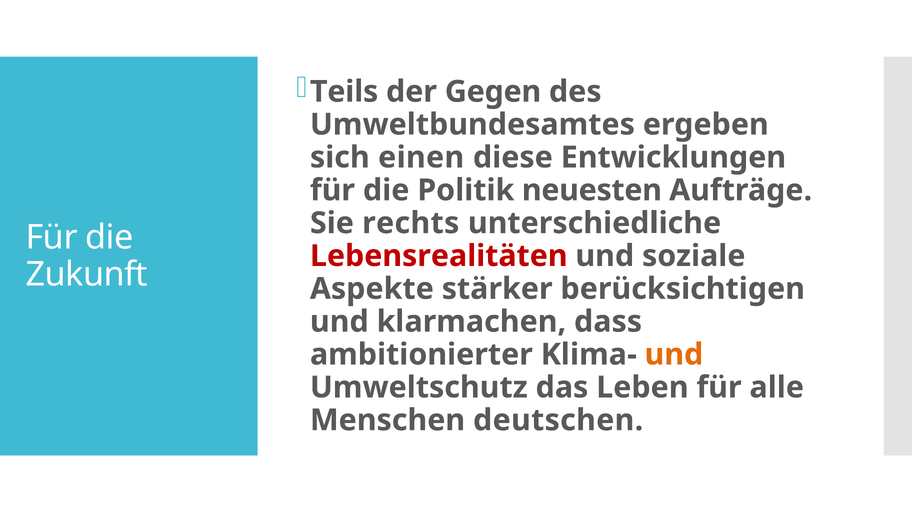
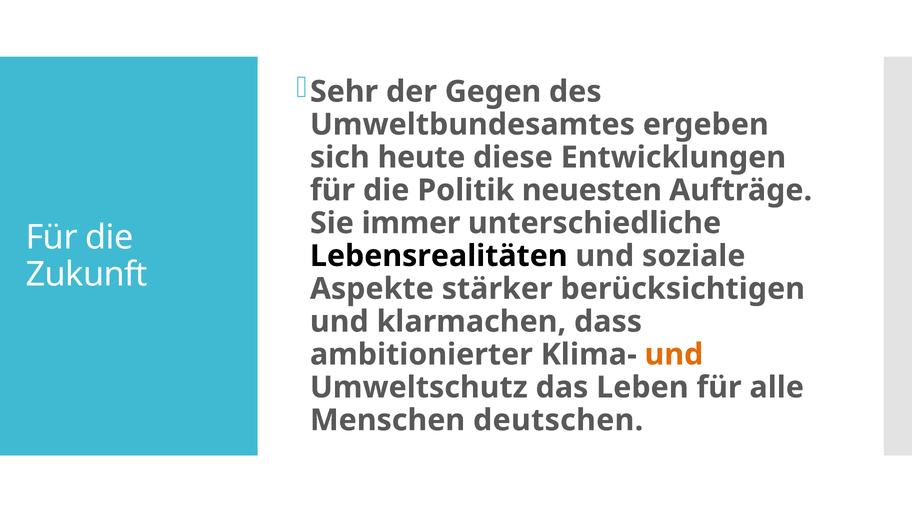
Teils: Teils -> Sehr
einen: einen -> heute
rechts: rechts -> immer
Lebensrealitäten colour: red -> black
